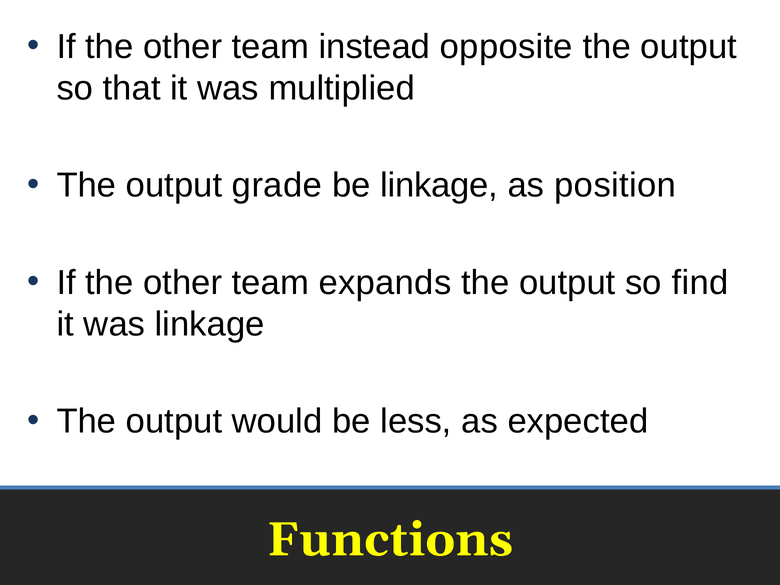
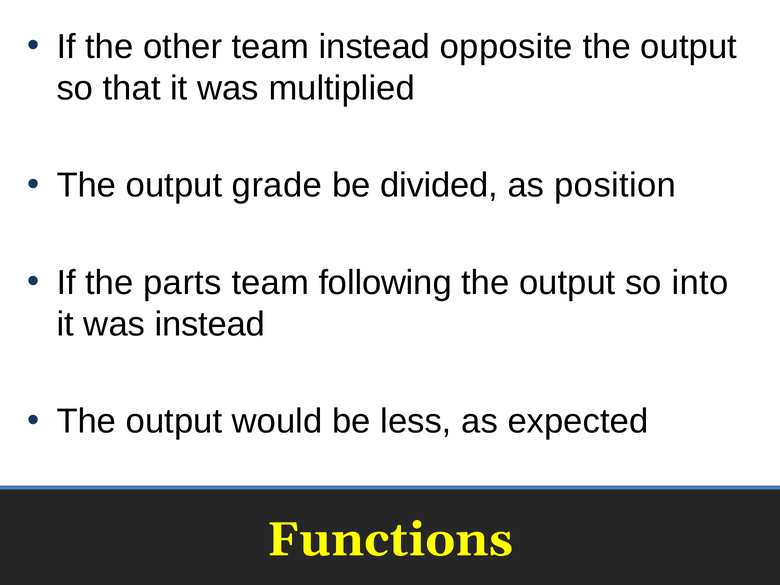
be linkage: linkage -> divided
other at (183, 283): other -> parts
expands: expands -> following
find: find -> into
was linkage: linkage -> instead
